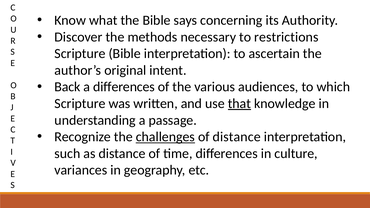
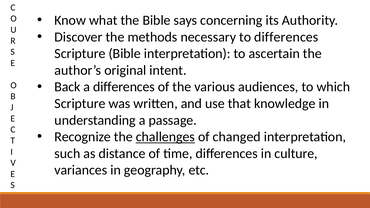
to restrictions: restrictions -> differences
that underline: present -> none
of distance: distance -> changed
